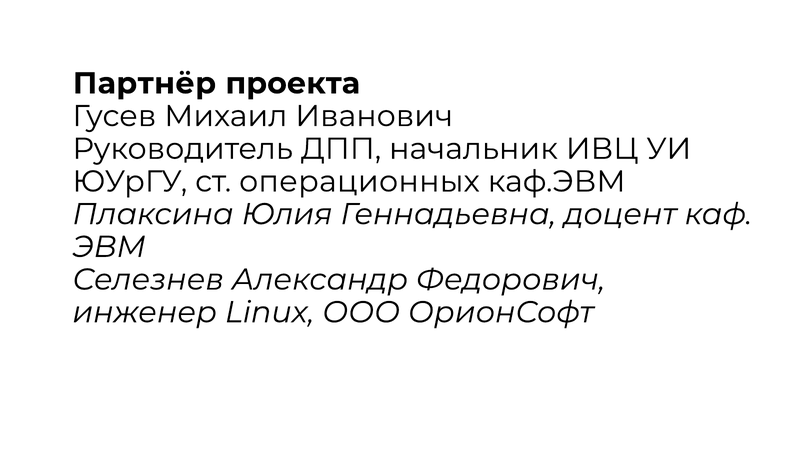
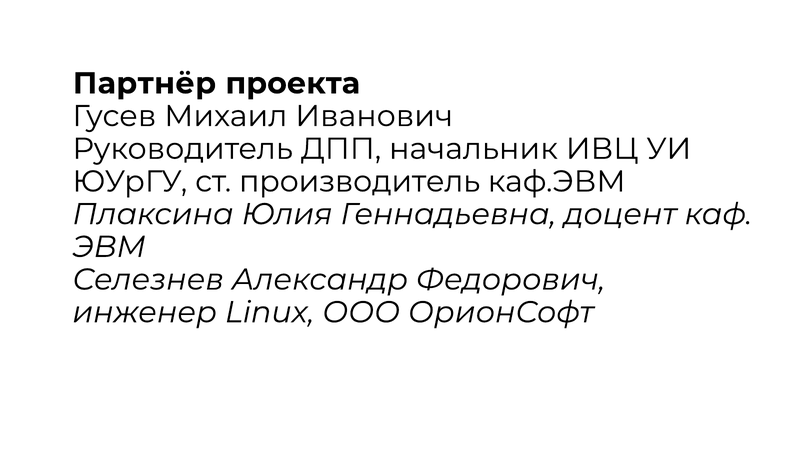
операционных: операционных -> производитель
